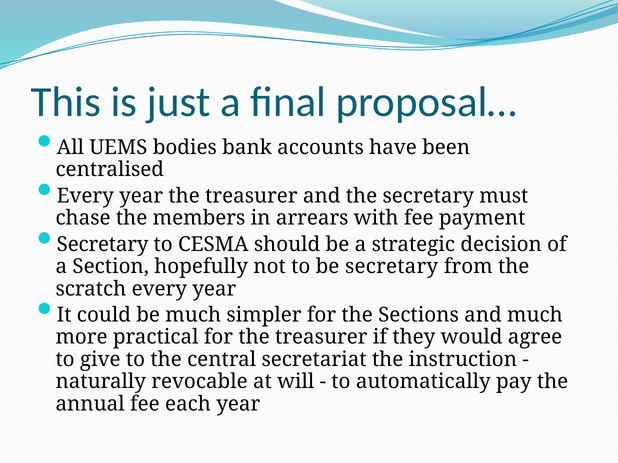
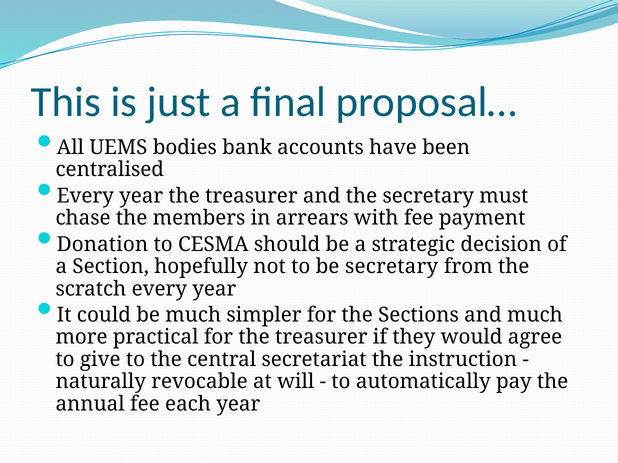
Secretary at (103, 245): Secretary -> Donation
